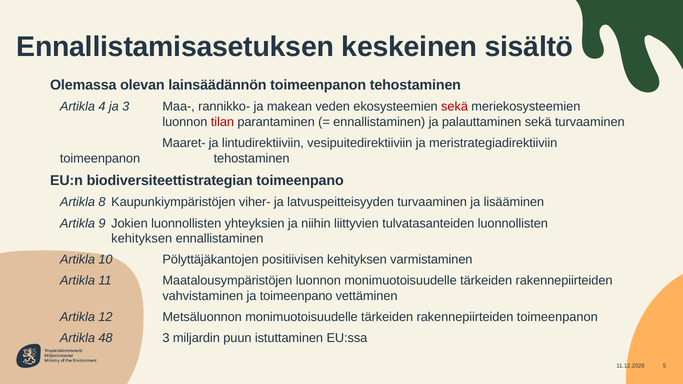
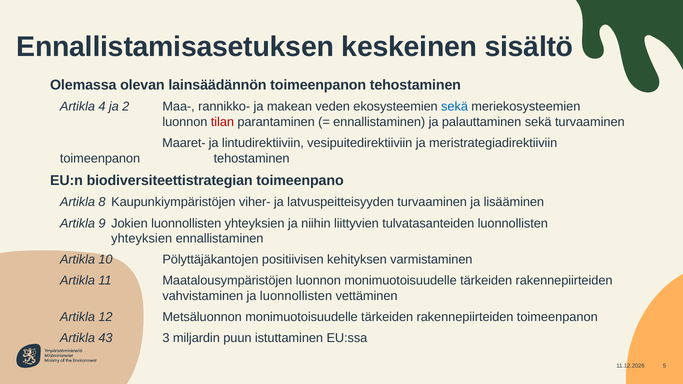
ja 3: 3 -> 2
sekä at (455, 107) colour: red -> blue
kehityksen at (142, 239): kehityksen -> yhteyksien
ja toimeenpano: toimeenpano -> luonnollisten
48: 48 -> 43
